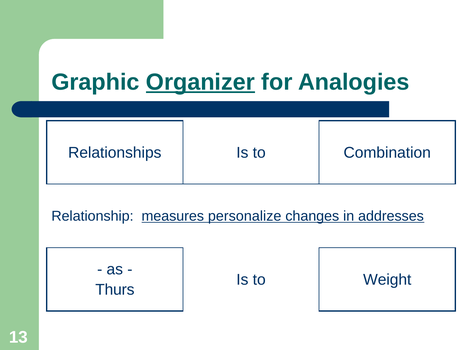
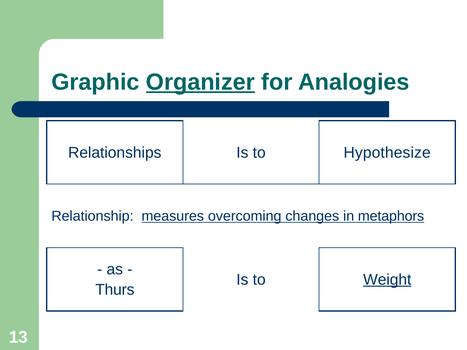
Combination: Combination -> Hypothesize
personalize: personalize -> overcoming
addresses: addresses -> metaphors
Weight underline: none -> present
